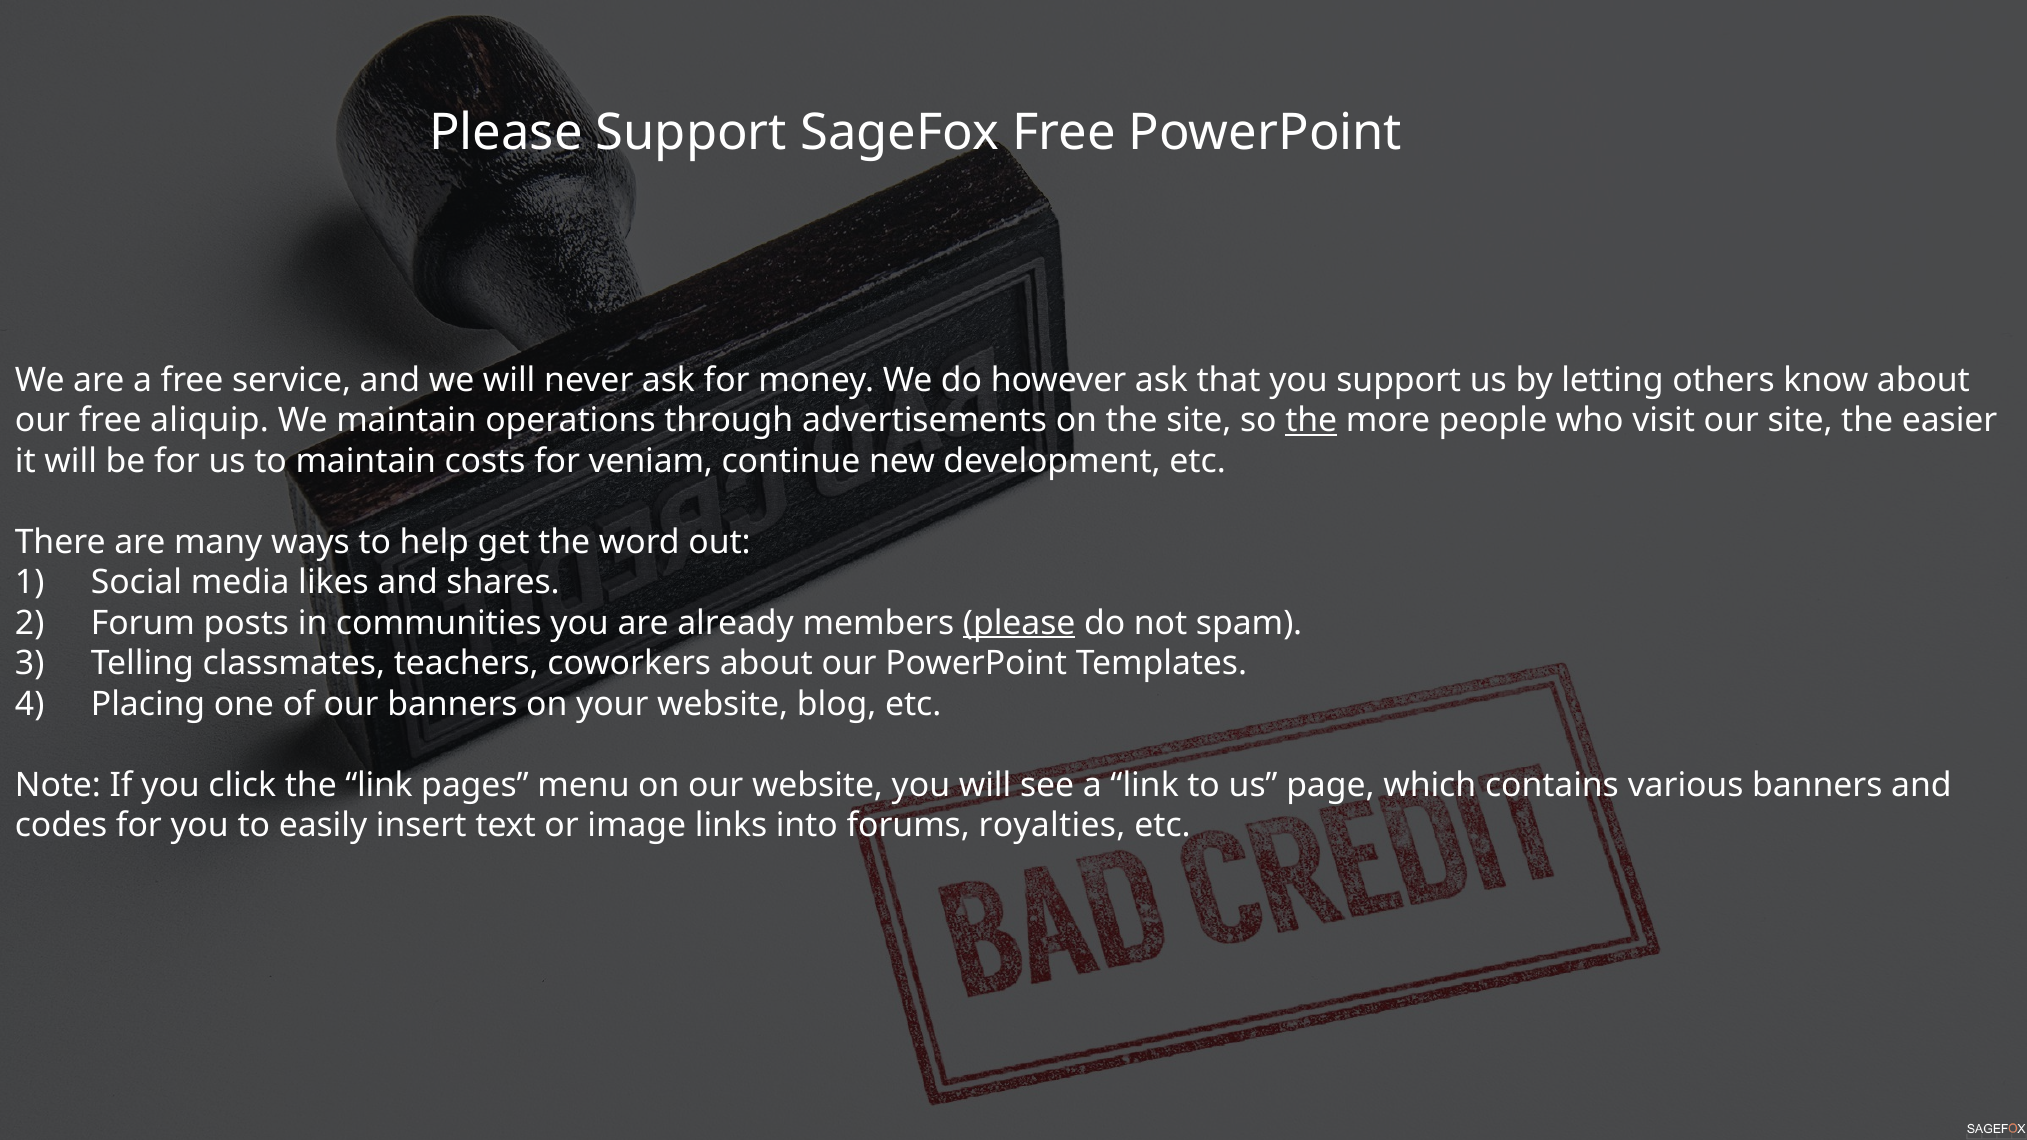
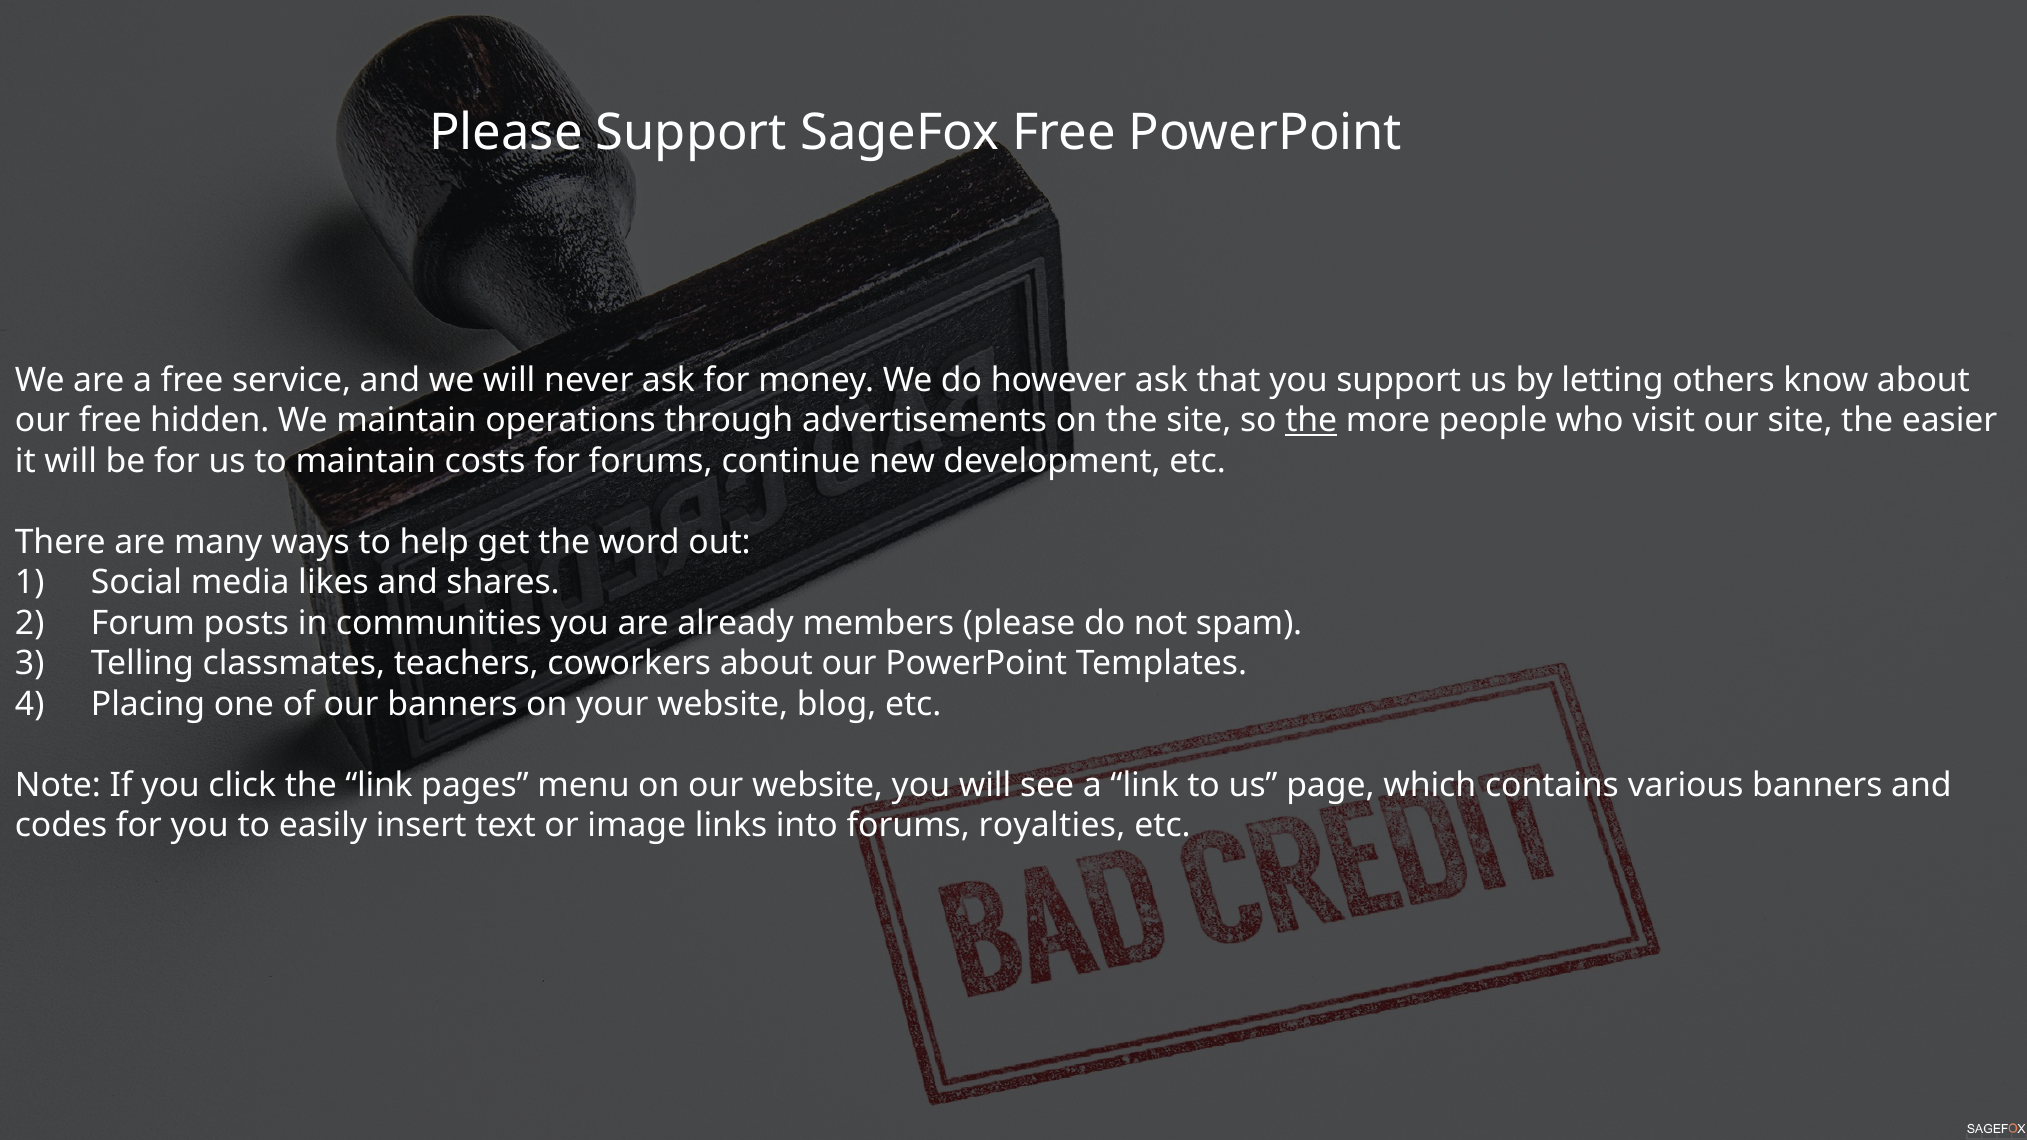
aliquip: aliquip -> hidden
for veniam: veniam -> forums
please at (1019, 623) underline: present -> none
